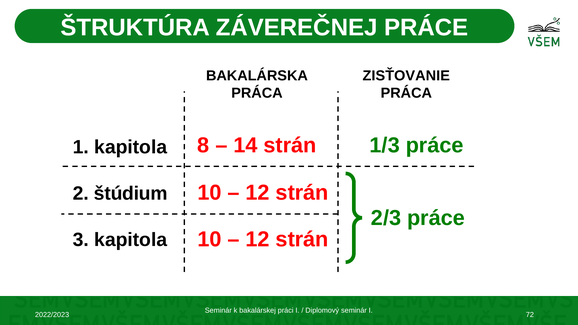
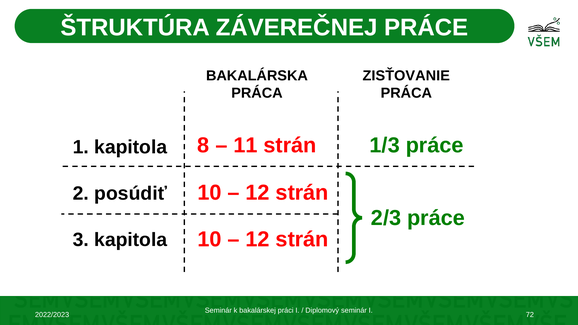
14: 14 -> 11
štúdium: štúdium -> posúdiť
